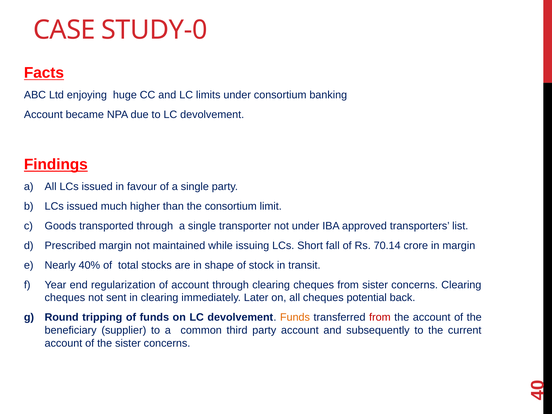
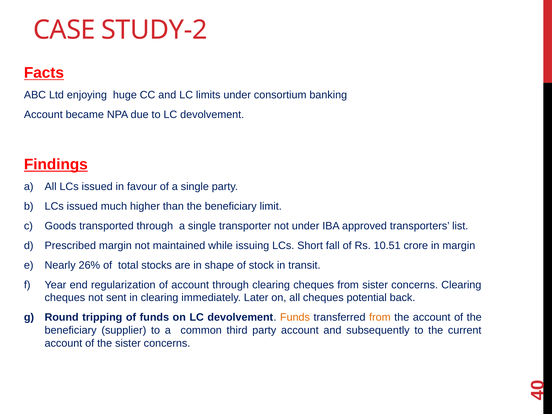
STUDY-0: STUDY-0 -> STUDY-2
than the consortium: consortium -> beneficiary
70.14: 70.14 -> 10.51
40%: 40% -> 26%
from at (380, 317) colour: red -> orange
